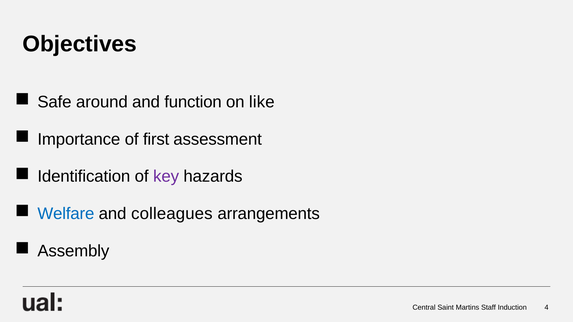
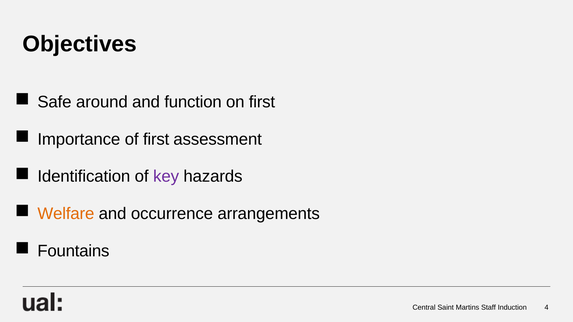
on like: like -> first
Welfare colour: blue -> orange
colleagues: colleagues -> occurrence
Assembly: Assembly -> Fountains
